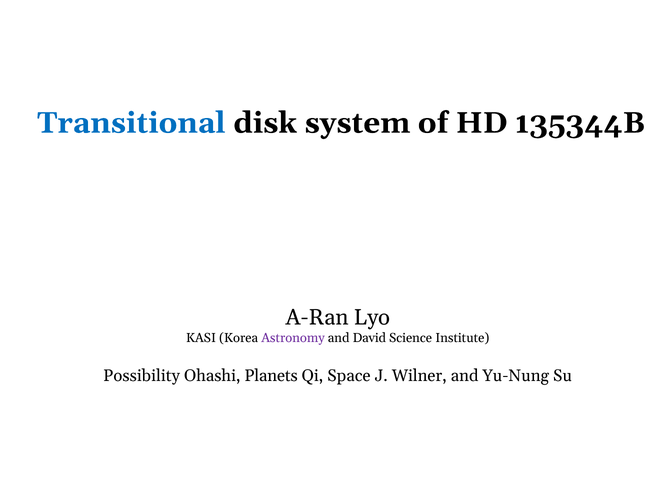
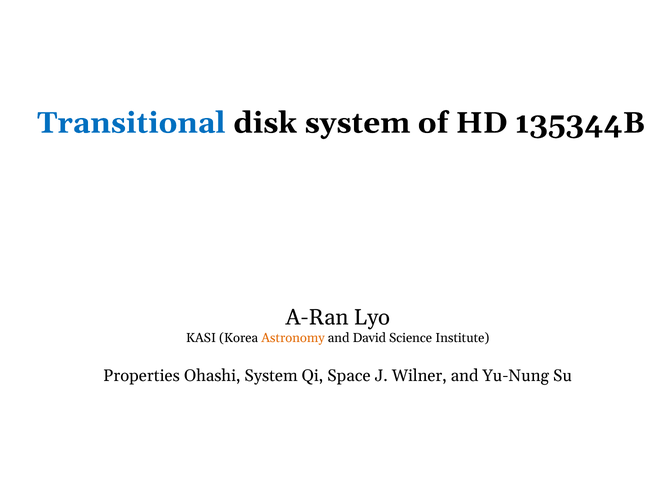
Astronomy colour: purple -> orange
Possibility: Possibility -> Properties
Ohashi Planets: Planets -> System
